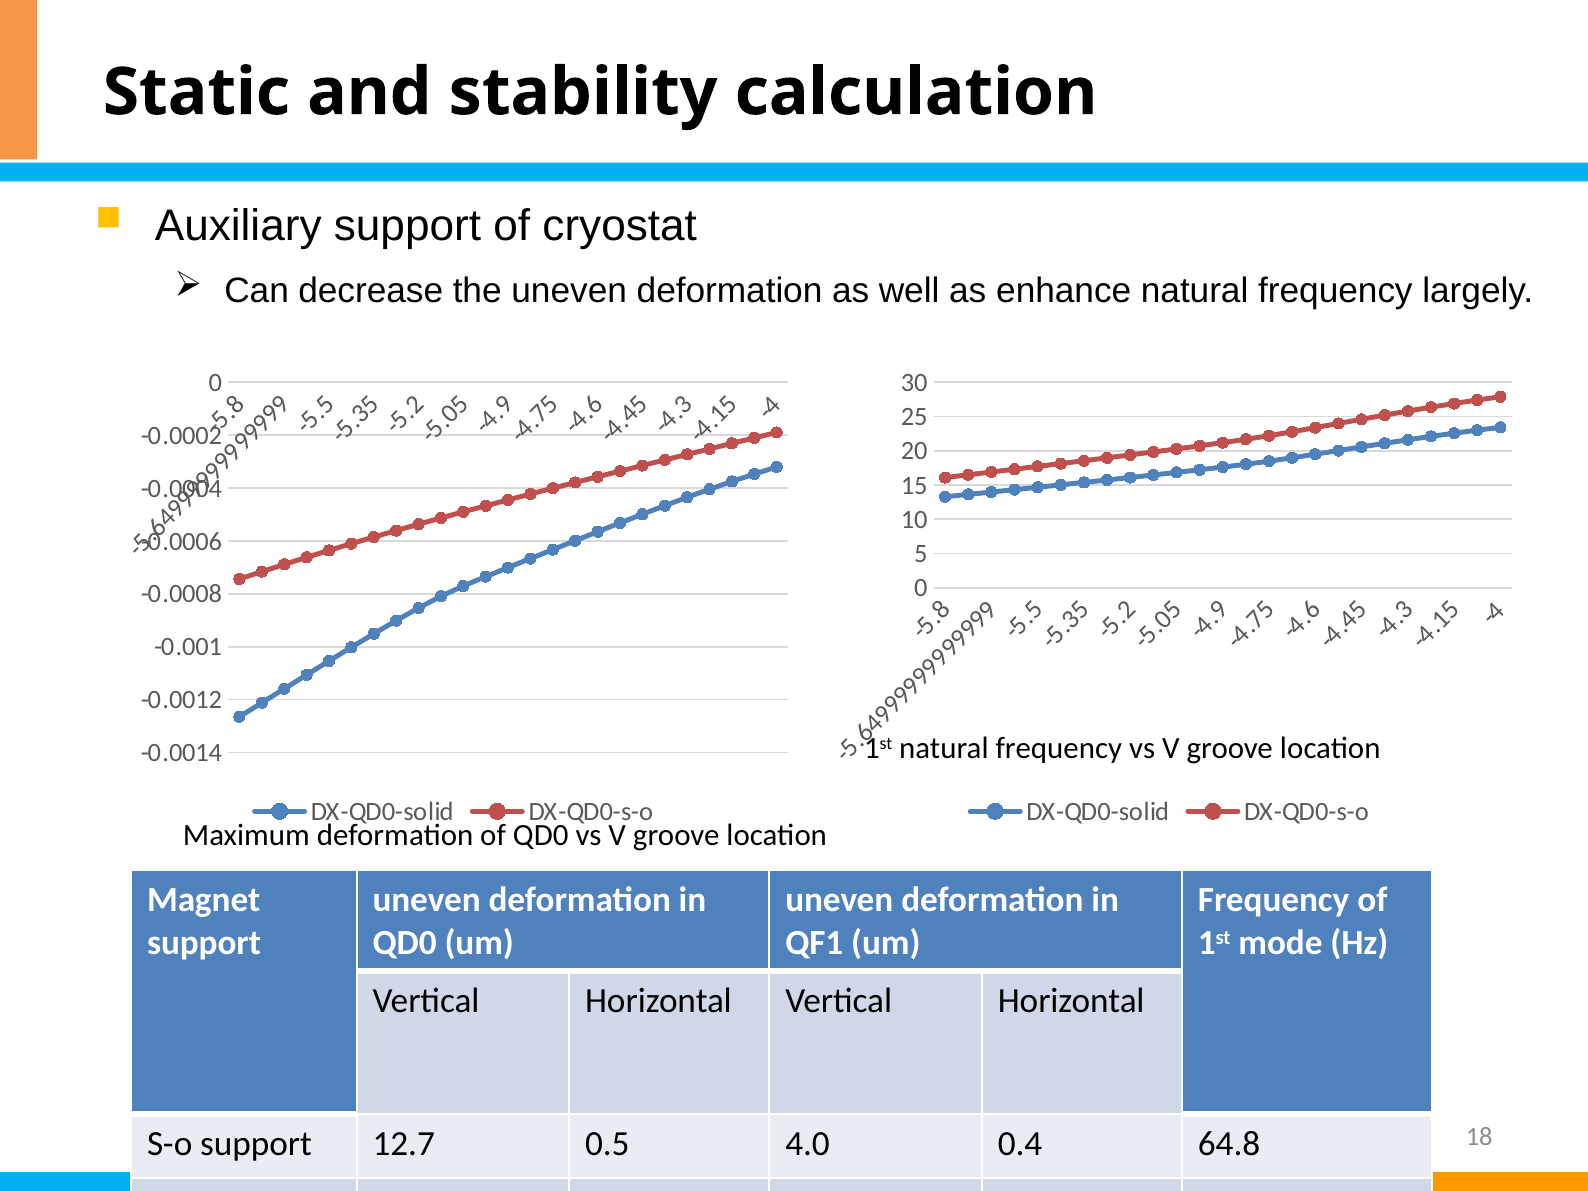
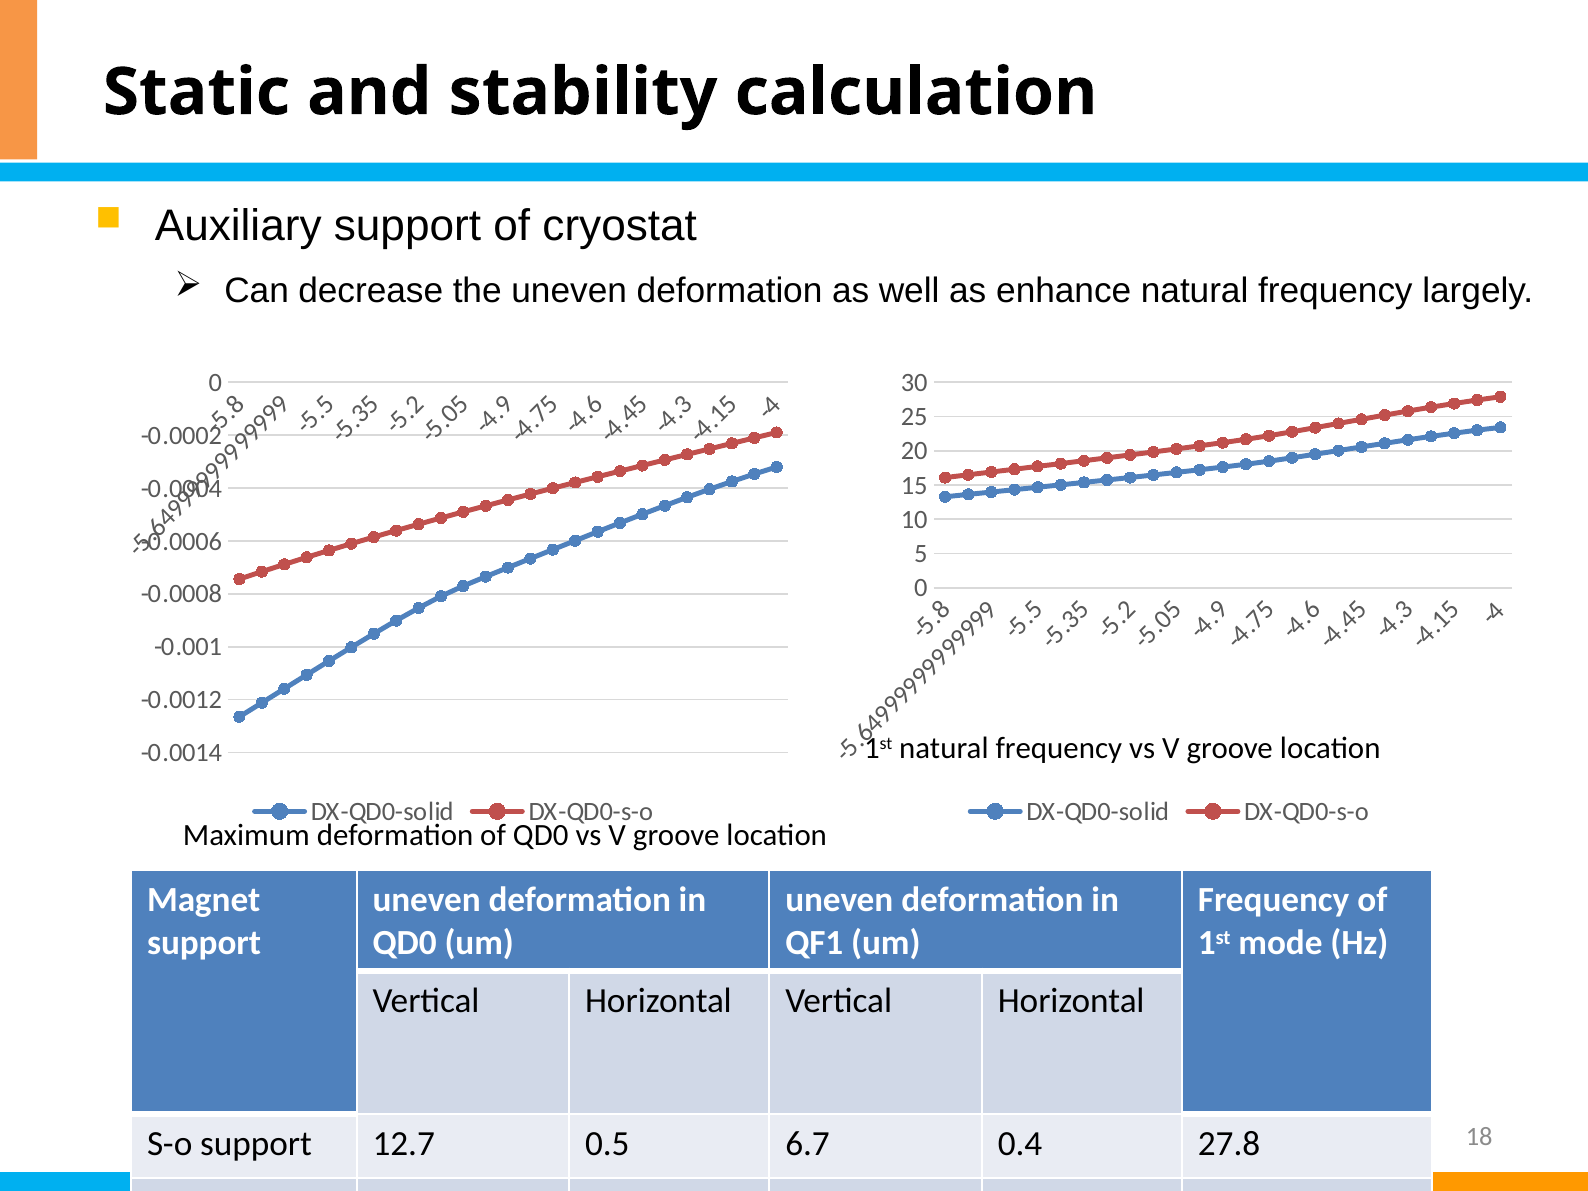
4.0: 4.0 -> 6.7
64.8: 64.8 -> 27.8
